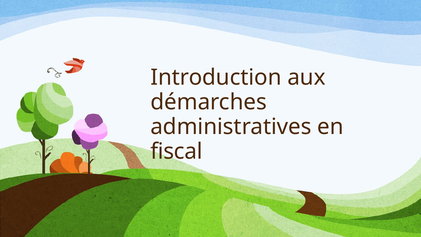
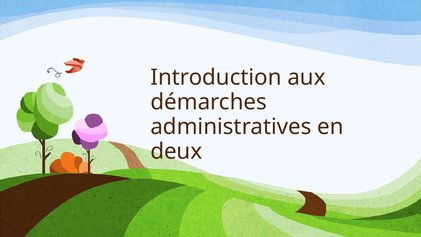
fiscal: fiscal -> deux
